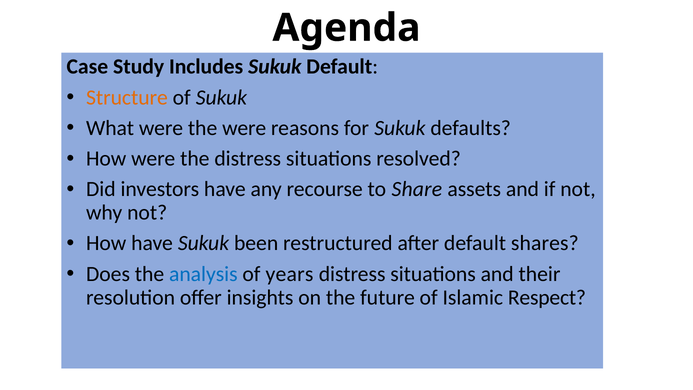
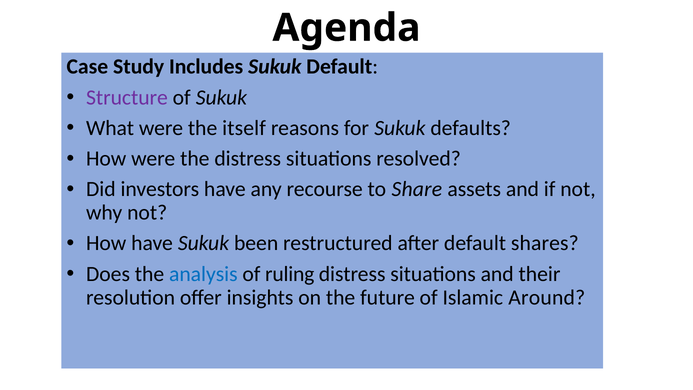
Structure colour: orange -> purple
the were: were -> itself
years: years -> ruling
Respect: Respect -> Around
